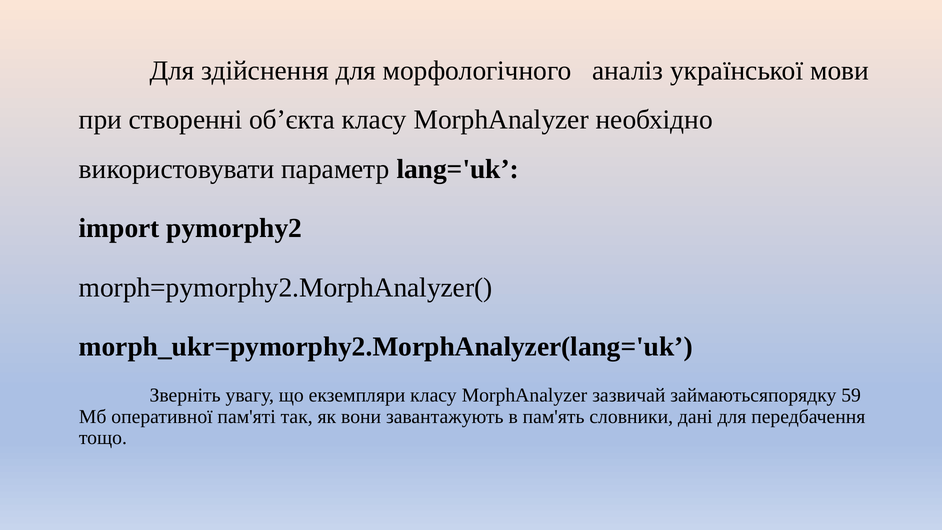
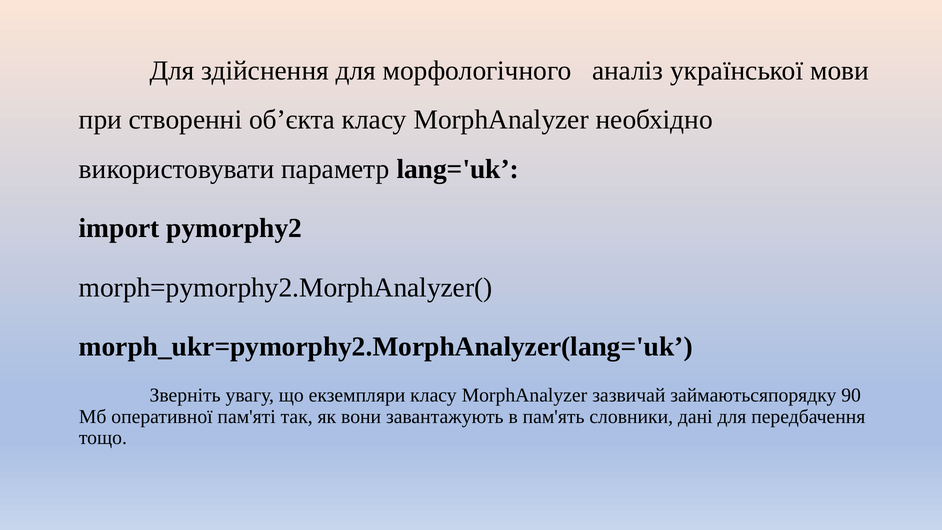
59: 59 -> 90
